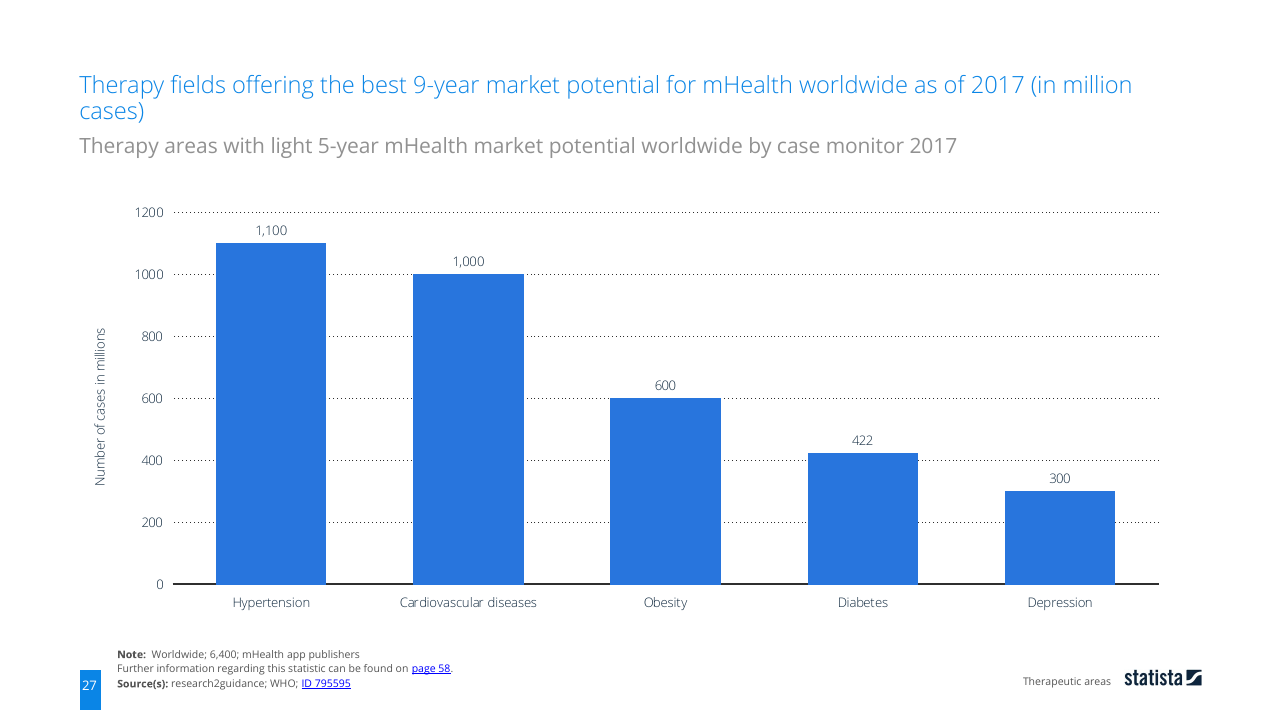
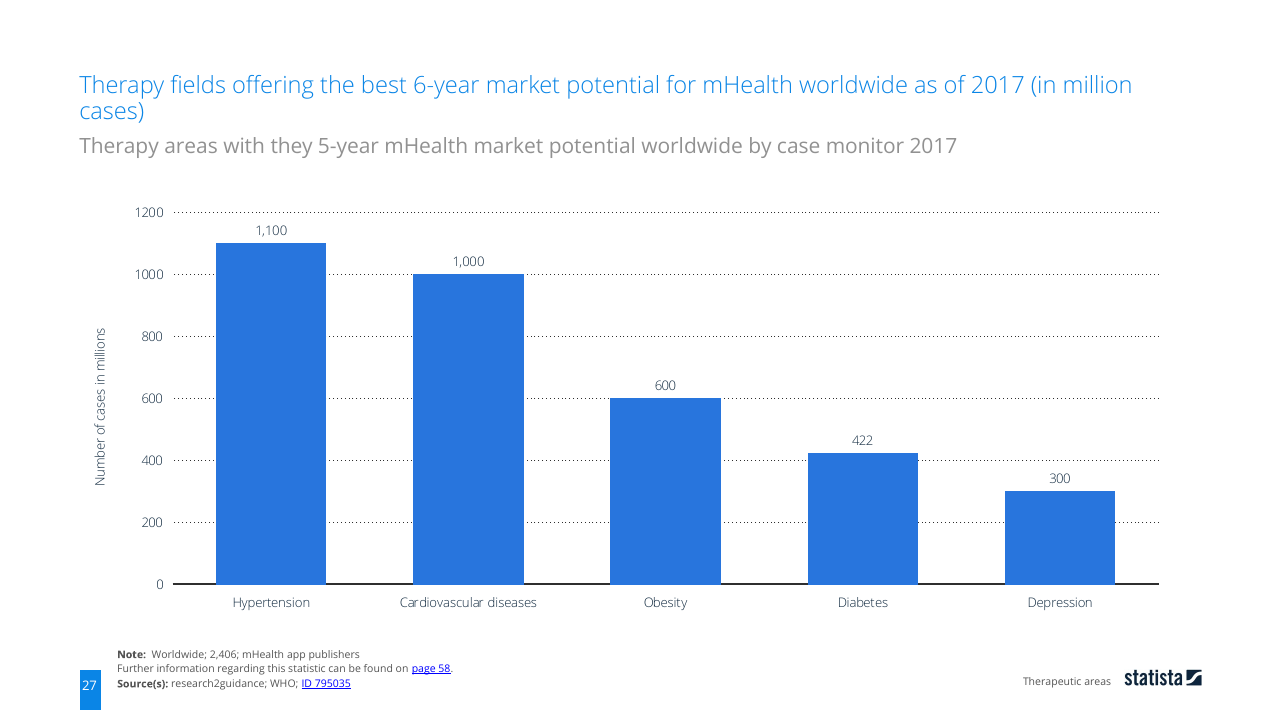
9-year: 9-year -> 6-year
light: light -> they
6,400: 6,400 -> 2,406
795595: 795595 -> 795035
